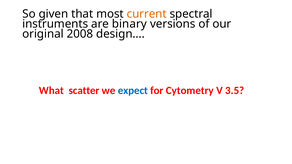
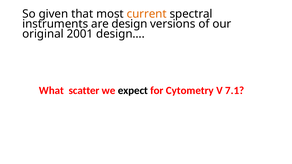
binary: binary -> design
2008: 2008 -> 2001
expect colour: blue -> black
3.5: 3.5 -> 7.1
